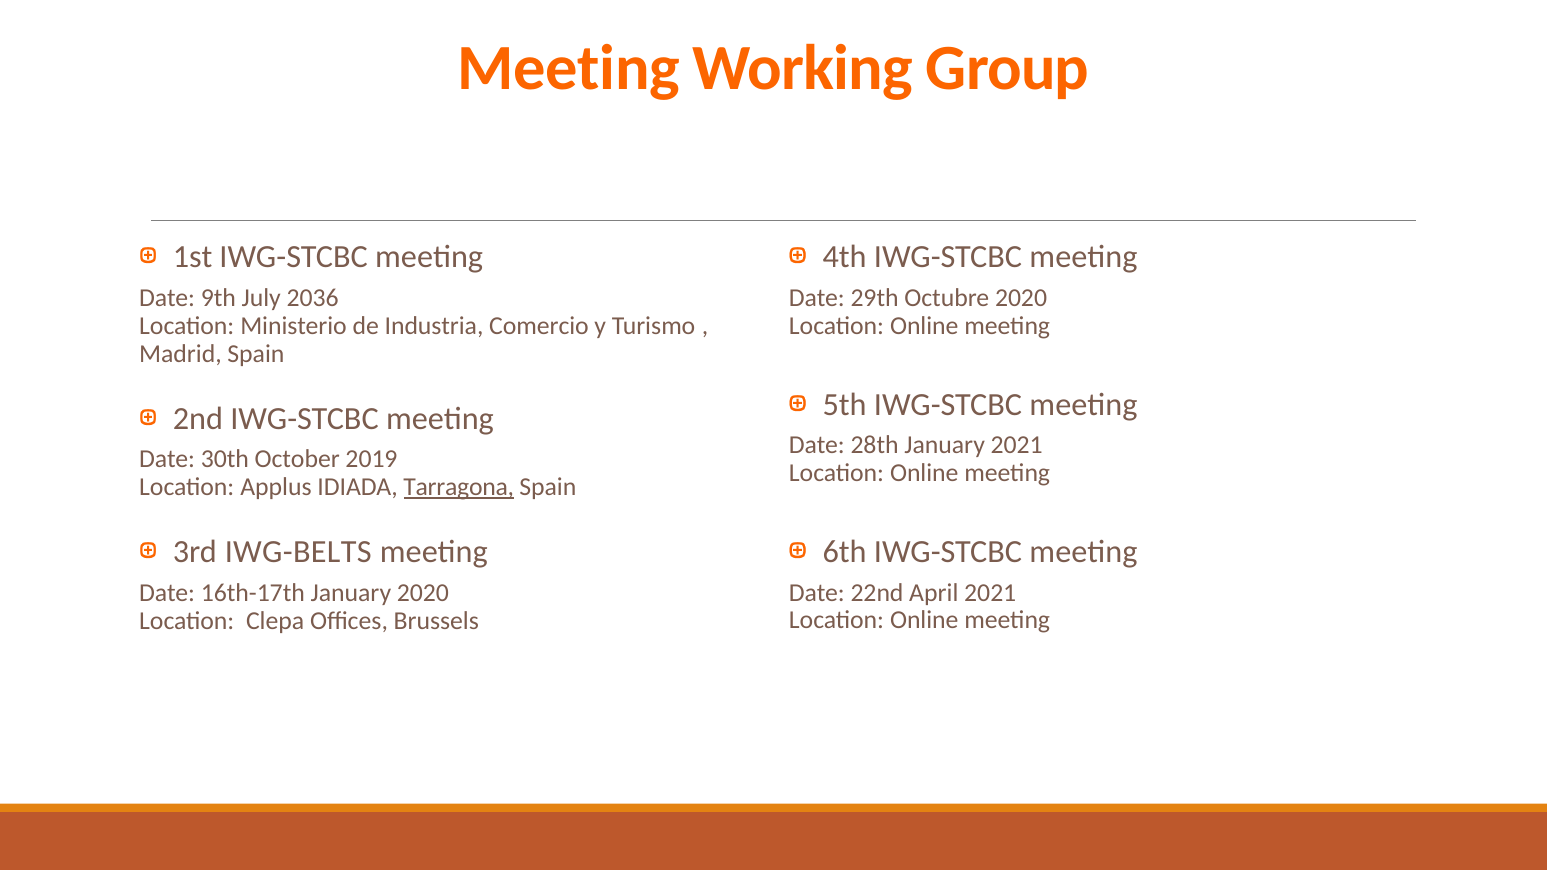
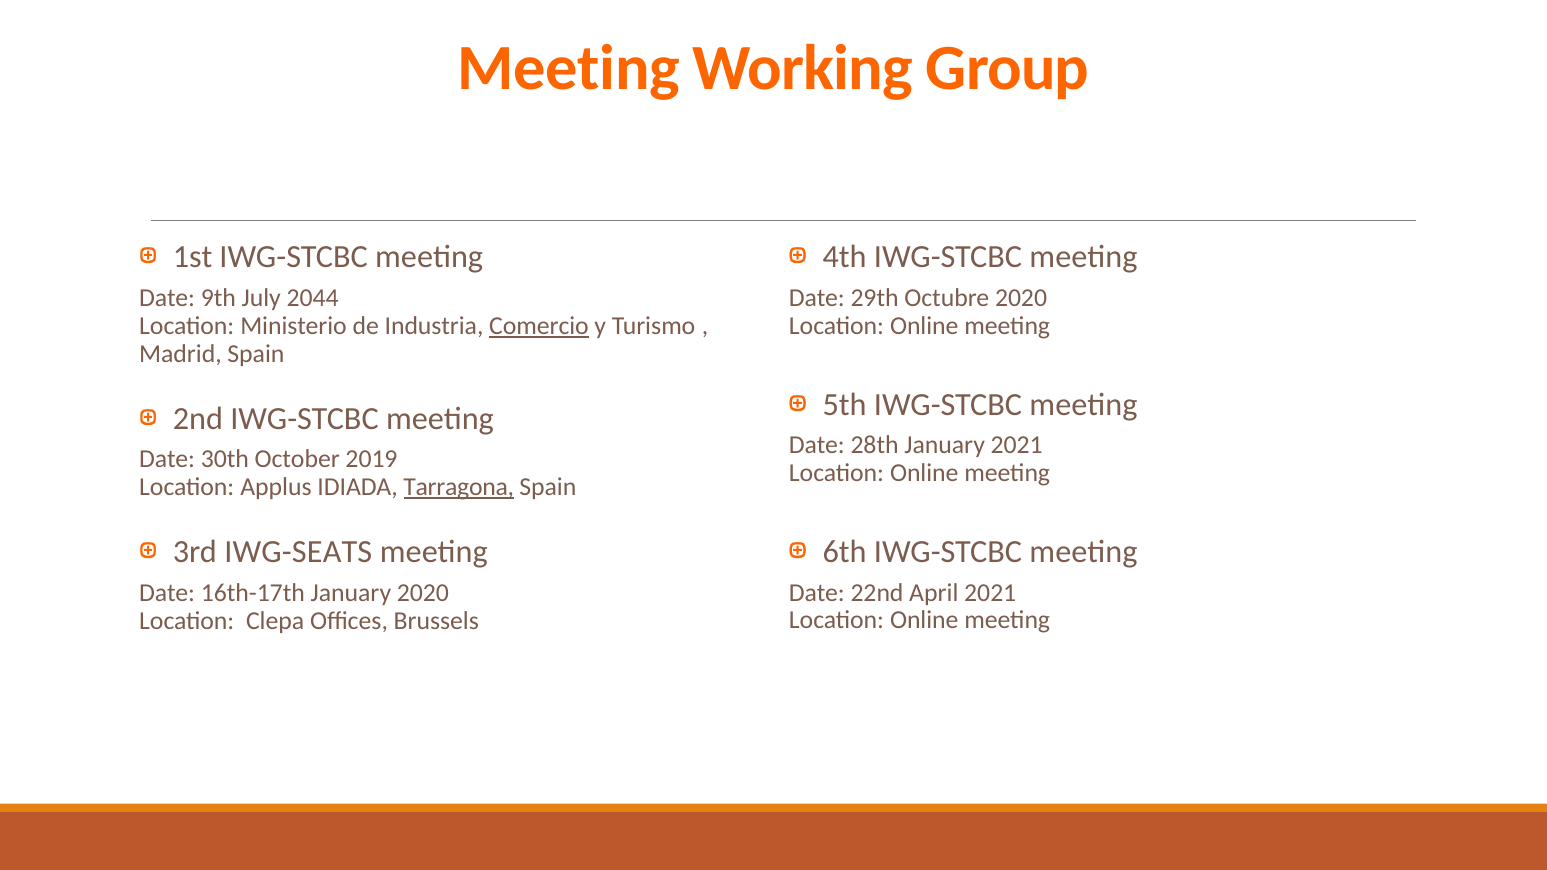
2036: 2036 -> 2044
Comercio underline: none -> present
IWG-BELTS: IWG-BELTS -> IWG-SEATS
